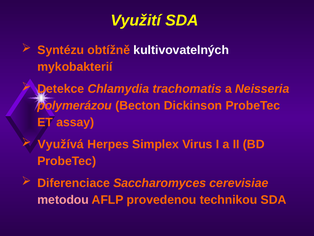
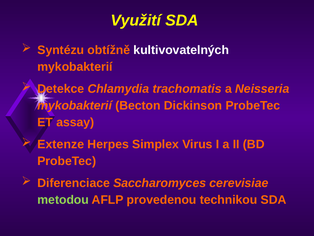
polymerázou at (75, 105): polymerázou -> mykobakterií
Využívá: Využívá -> Extenze
metodou colour: pink -> light green
